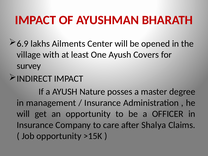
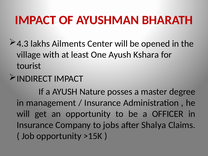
6.9: 6.9 -> 4.3
Covers: Covers -> Kshara
survey: survey -> tourist
care: care -> jobs
